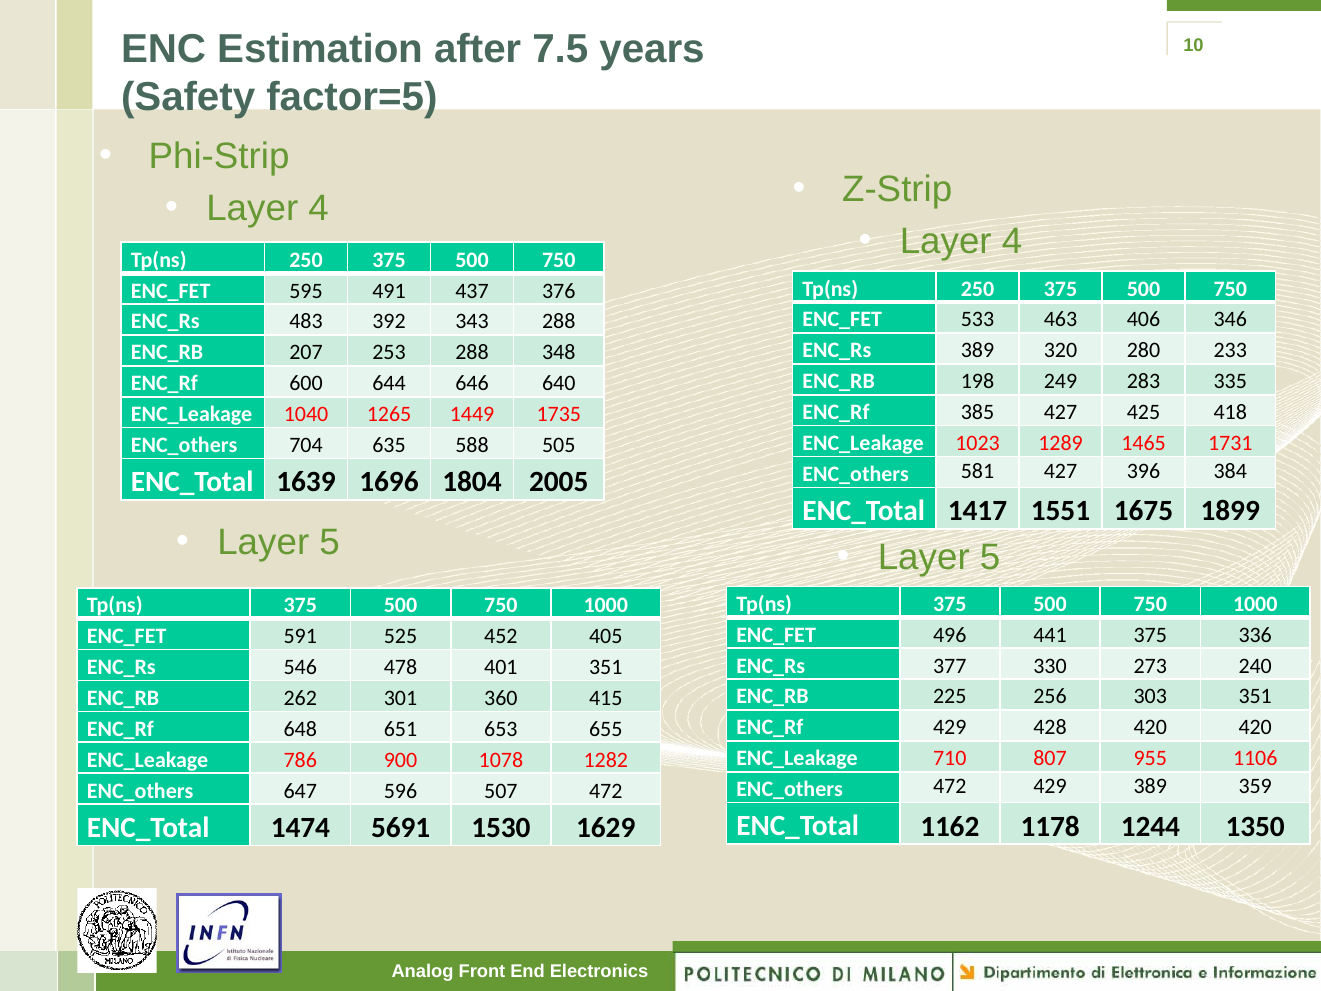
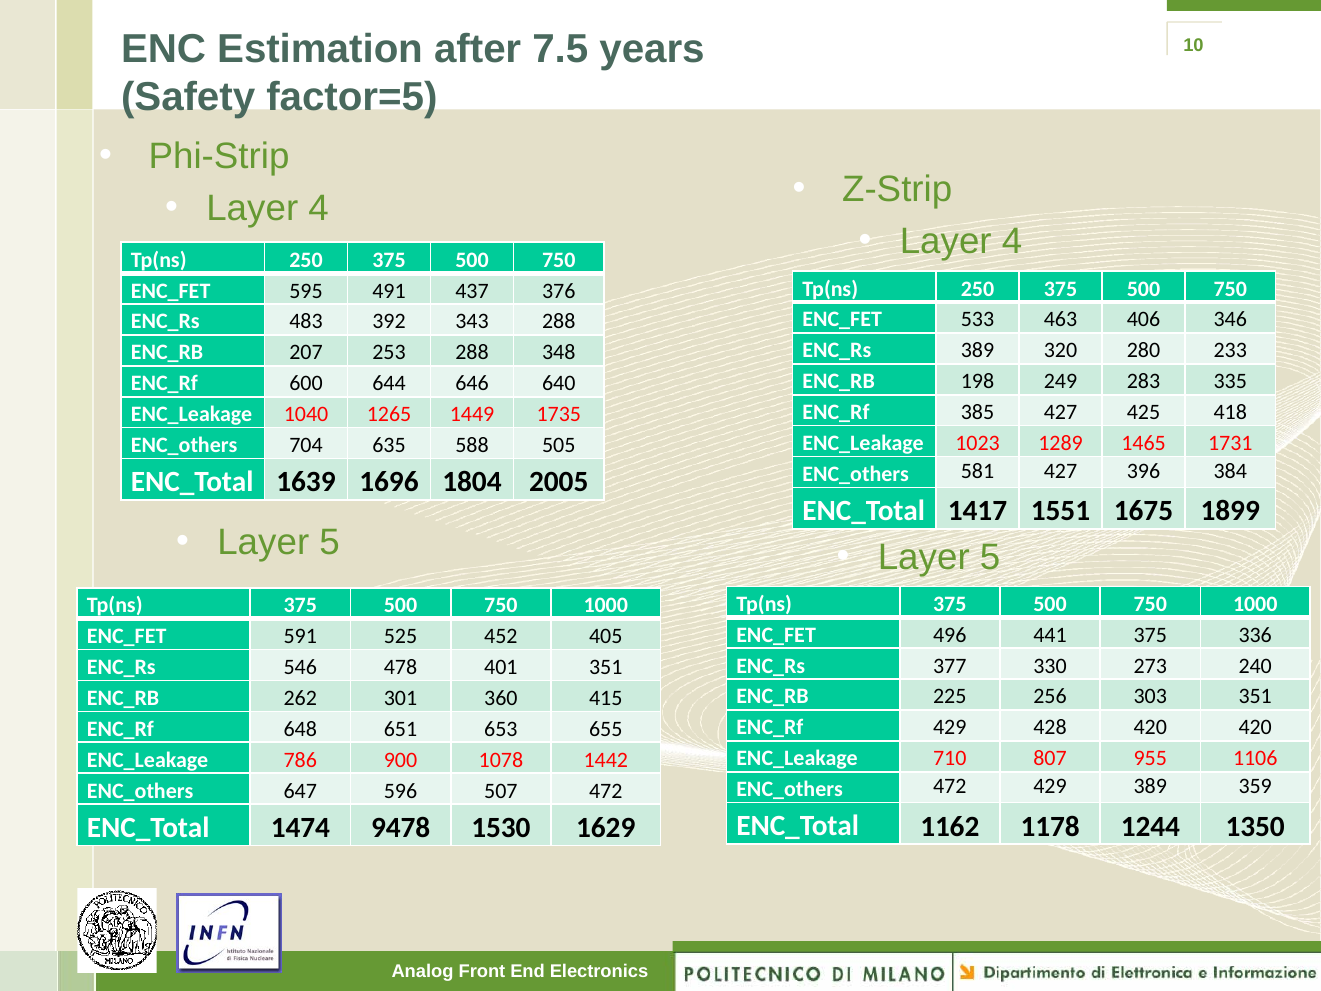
1282: 1282 -> 1442
5691: 5691 -> 9478
